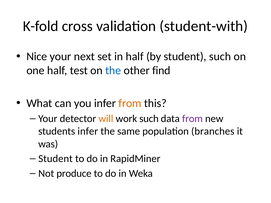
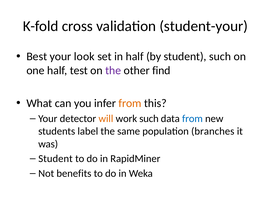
student-with: student-with -> student-your
Nice: Nice -> Best
next: next -> look
the at (113, 71) colour: blue -> purple
from at (192, 119) colour: purple -> blue
students infer: infer -> label
produce: produce -> benefits
